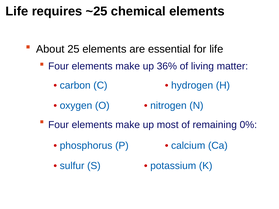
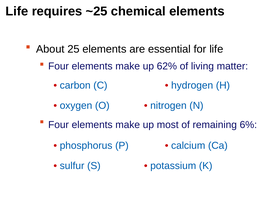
36%: 36% -> 62%
0%: 0% -> 6%
